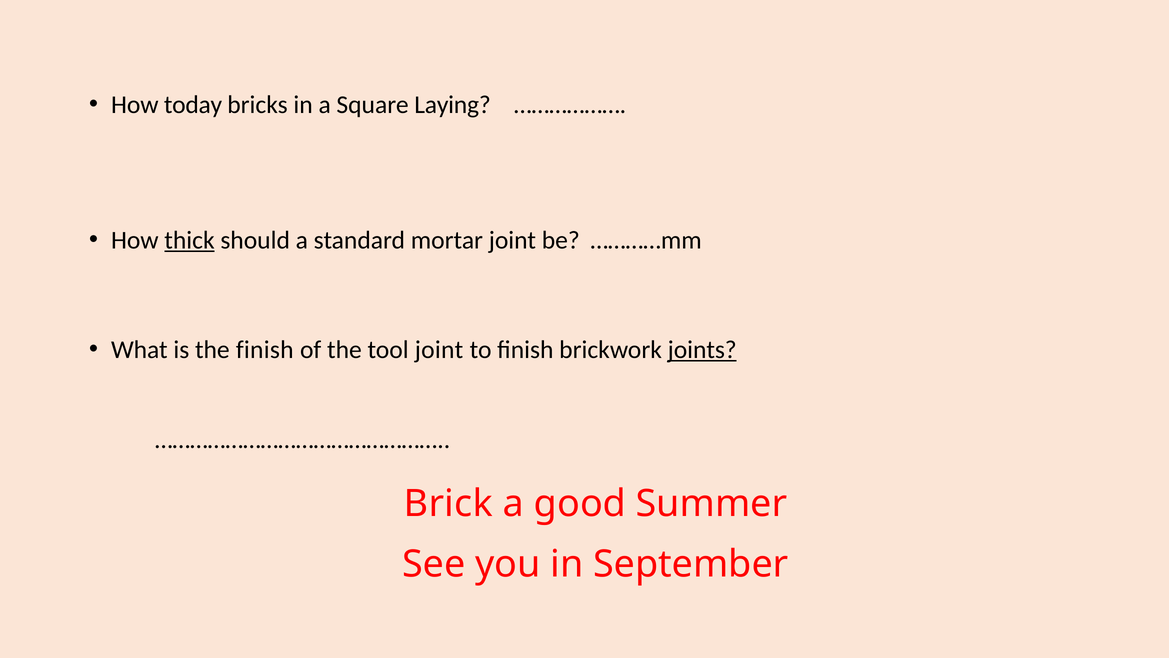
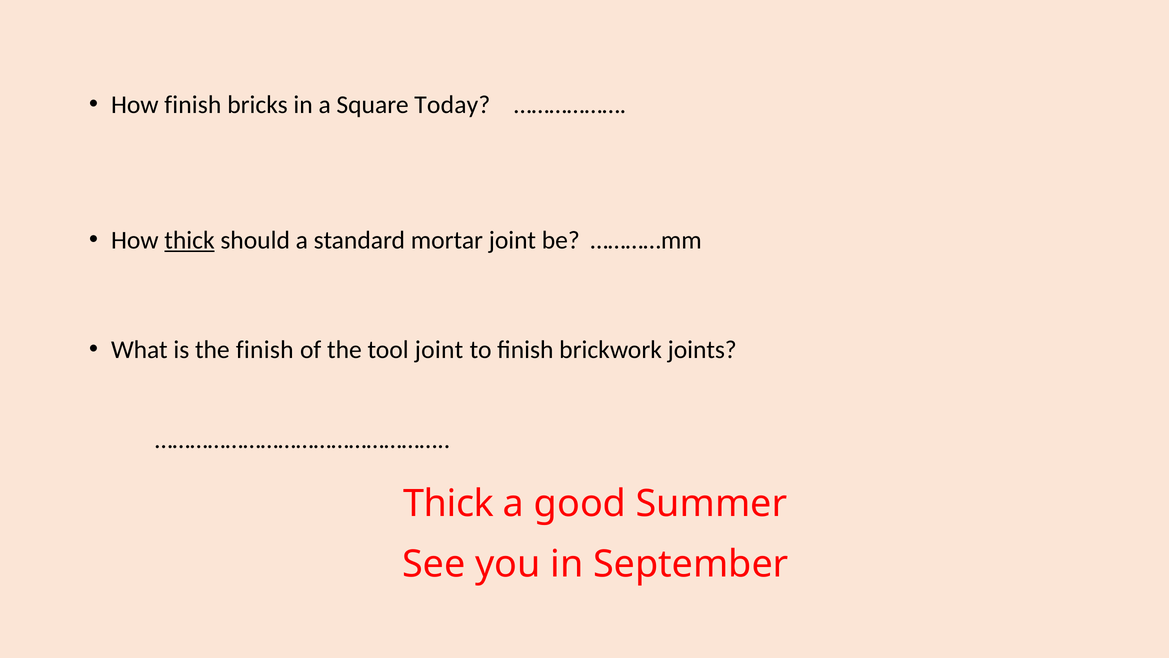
How today: today -> finish
Laying: Laying -> Today
joints underline: present -> none
Brick at (448, 503): Brick -> Thick
